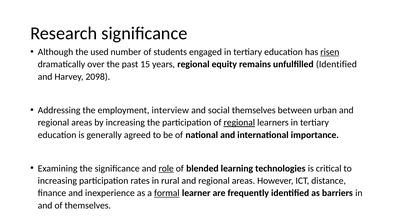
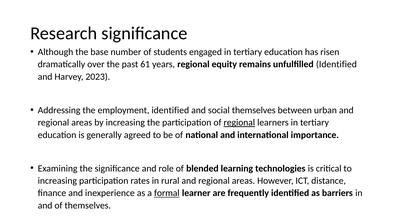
used: used -> base
risen underline: present -> none
15: 15 -> 61
2098: 2098 -> 2023
employment interview: interview -> identified
role underline: present -> none
